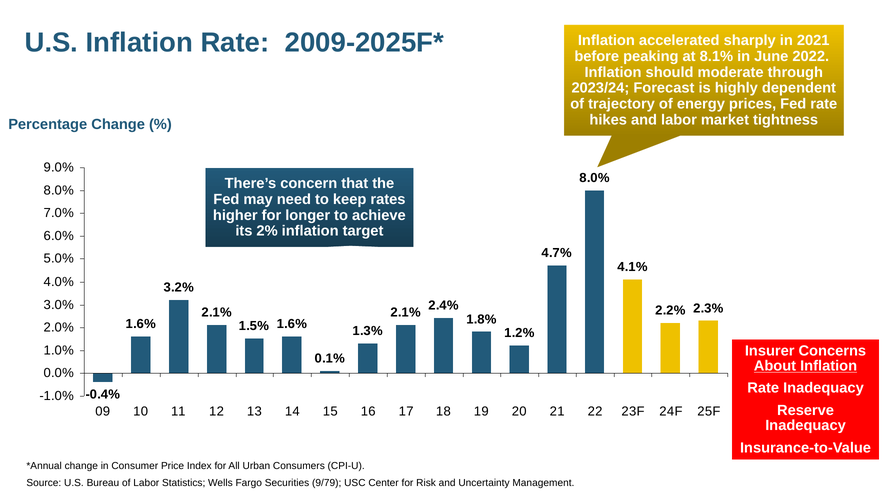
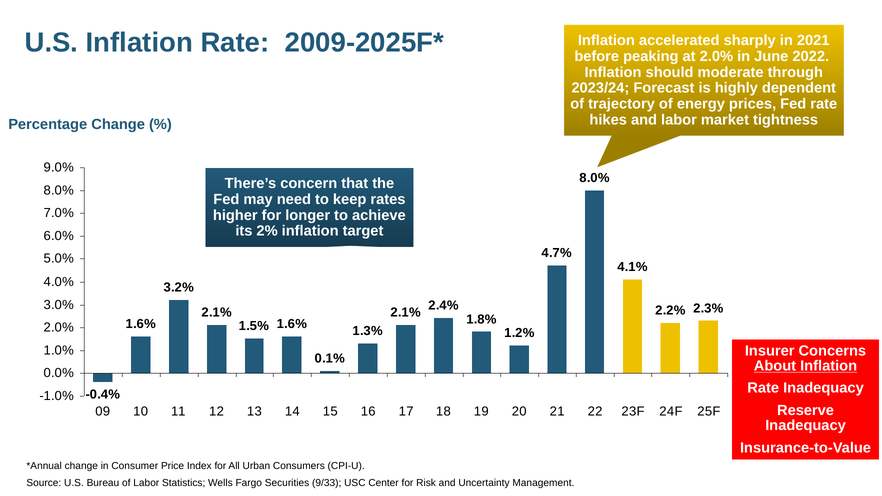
at 8.1%: 8.1% -> 2.0%
9/79: 9/79 -> 9/33
